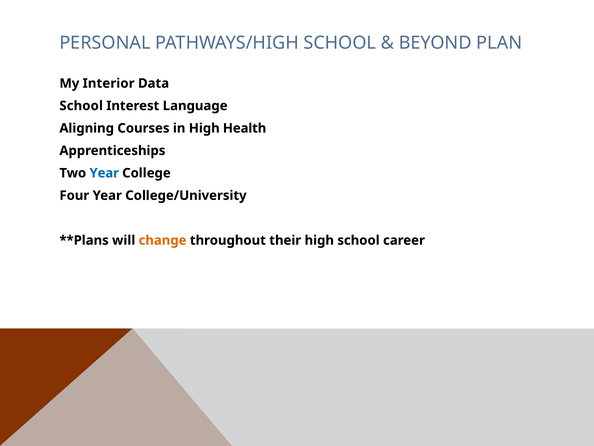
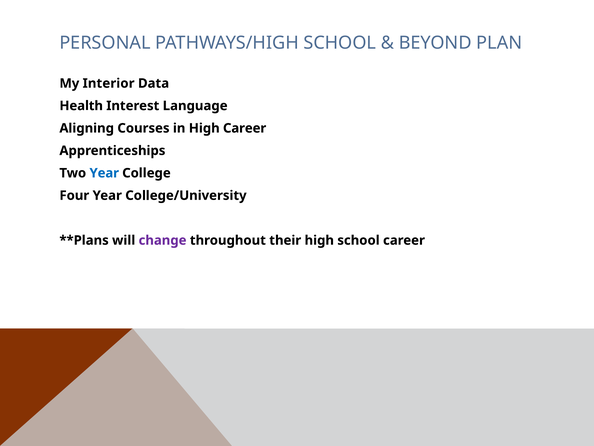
School at (81, 106): School -> Health
High Health: Health -> Career
change colour: orange -> purple
